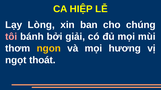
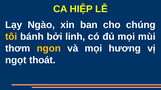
Lòng: Lòng -> Ngào
tôi colour: pink -> yellow
giải: giải -> linh
